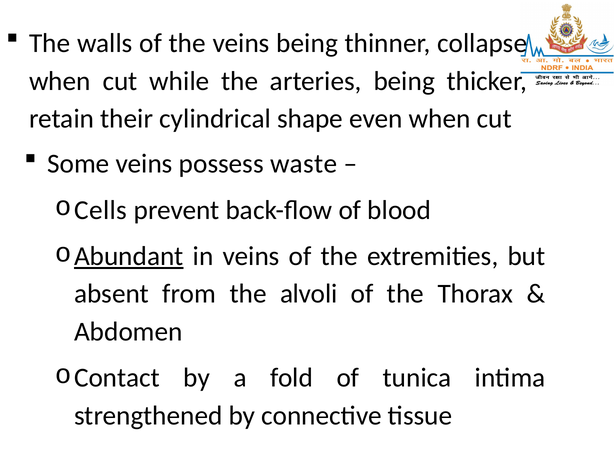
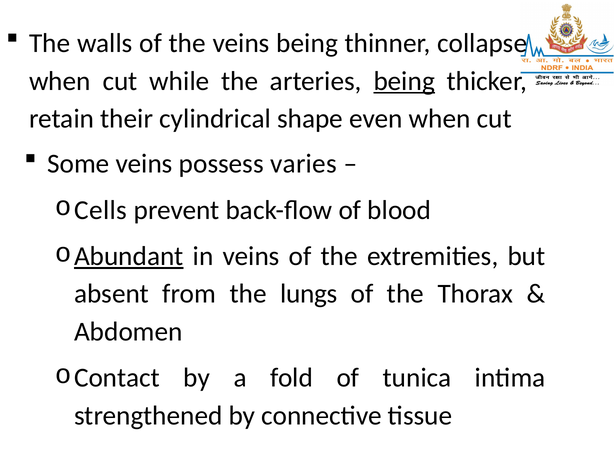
being at (404, 81) underline: none -> present
waste: waste -> varies
alvoli: alvoli -> lungs
